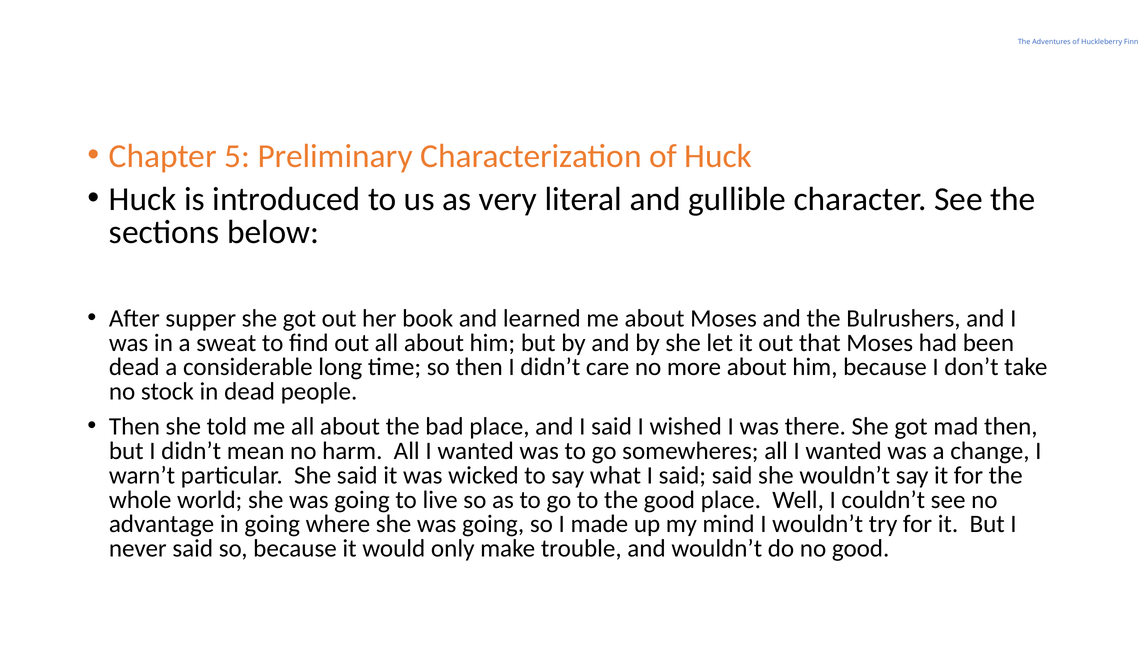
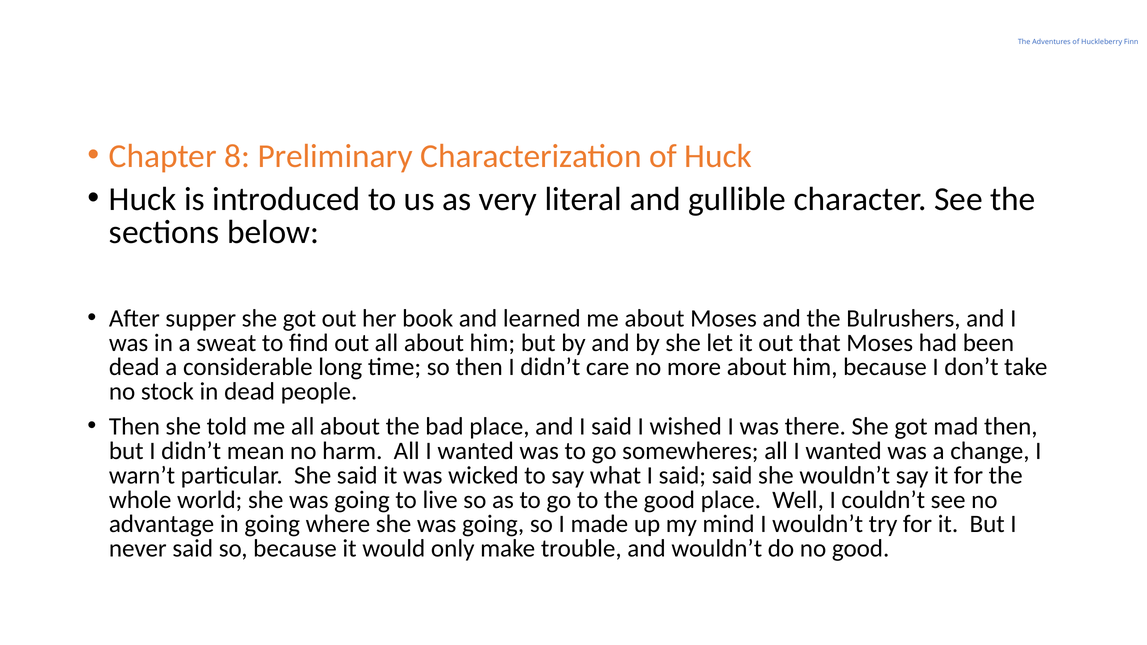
5: 5 -> 8
